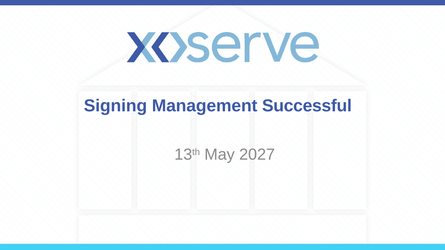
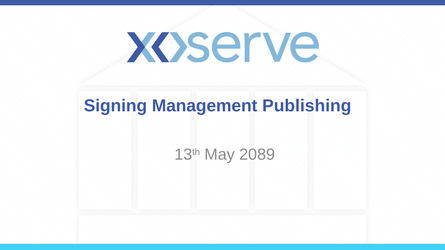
Successful: Successful -> Publishing
2027: 2027 -> 2089
